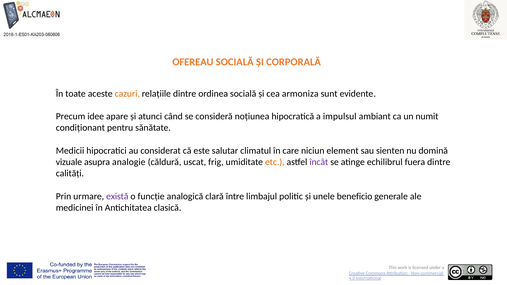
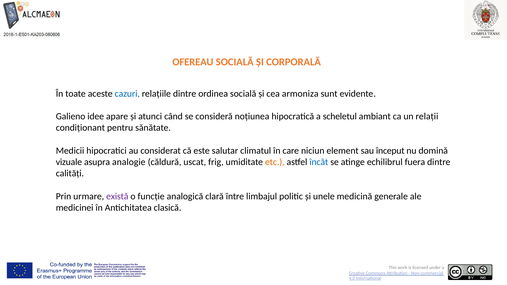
cazuri colour: orange -> blue
Precum: Precum -> Galieno
impulsul: impulsul -> scheletul
numit: numit -> relații
sienten: sienten -> început
încât colour: purple -> blue
beneficio: beneficio -> medicină
